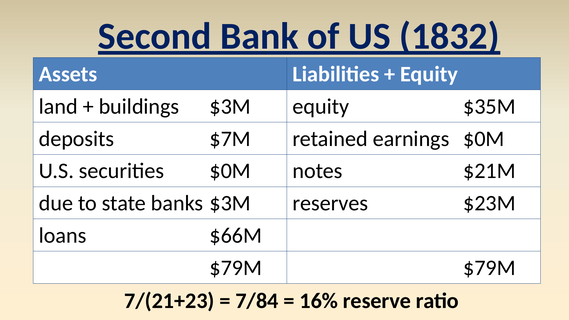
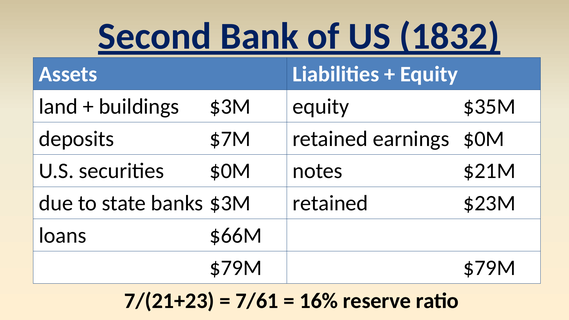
$3M reserves: reserves -> retained
7/84: 7/84 -> 7/61
